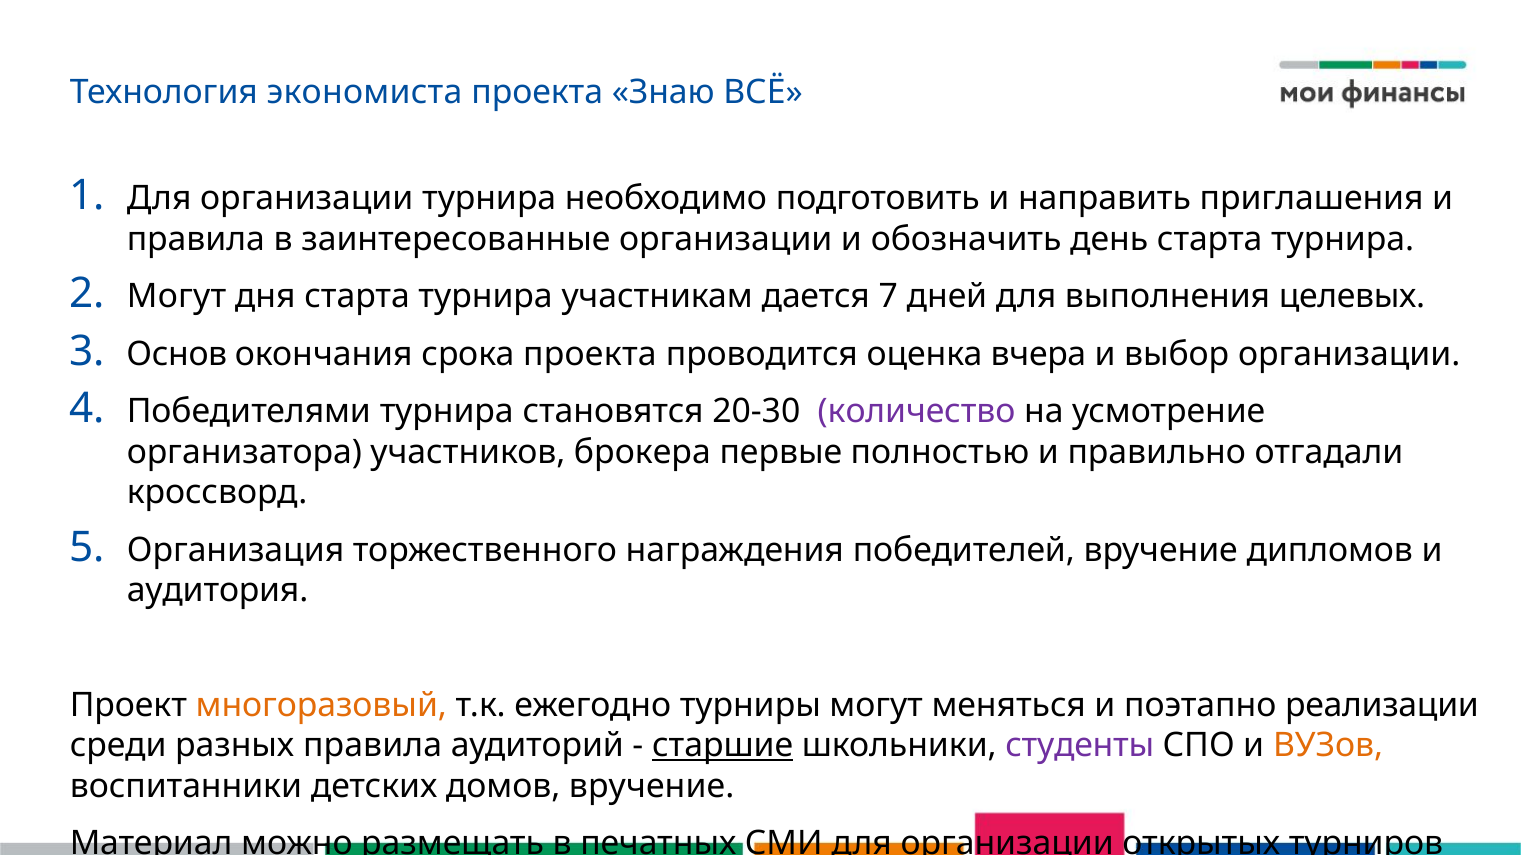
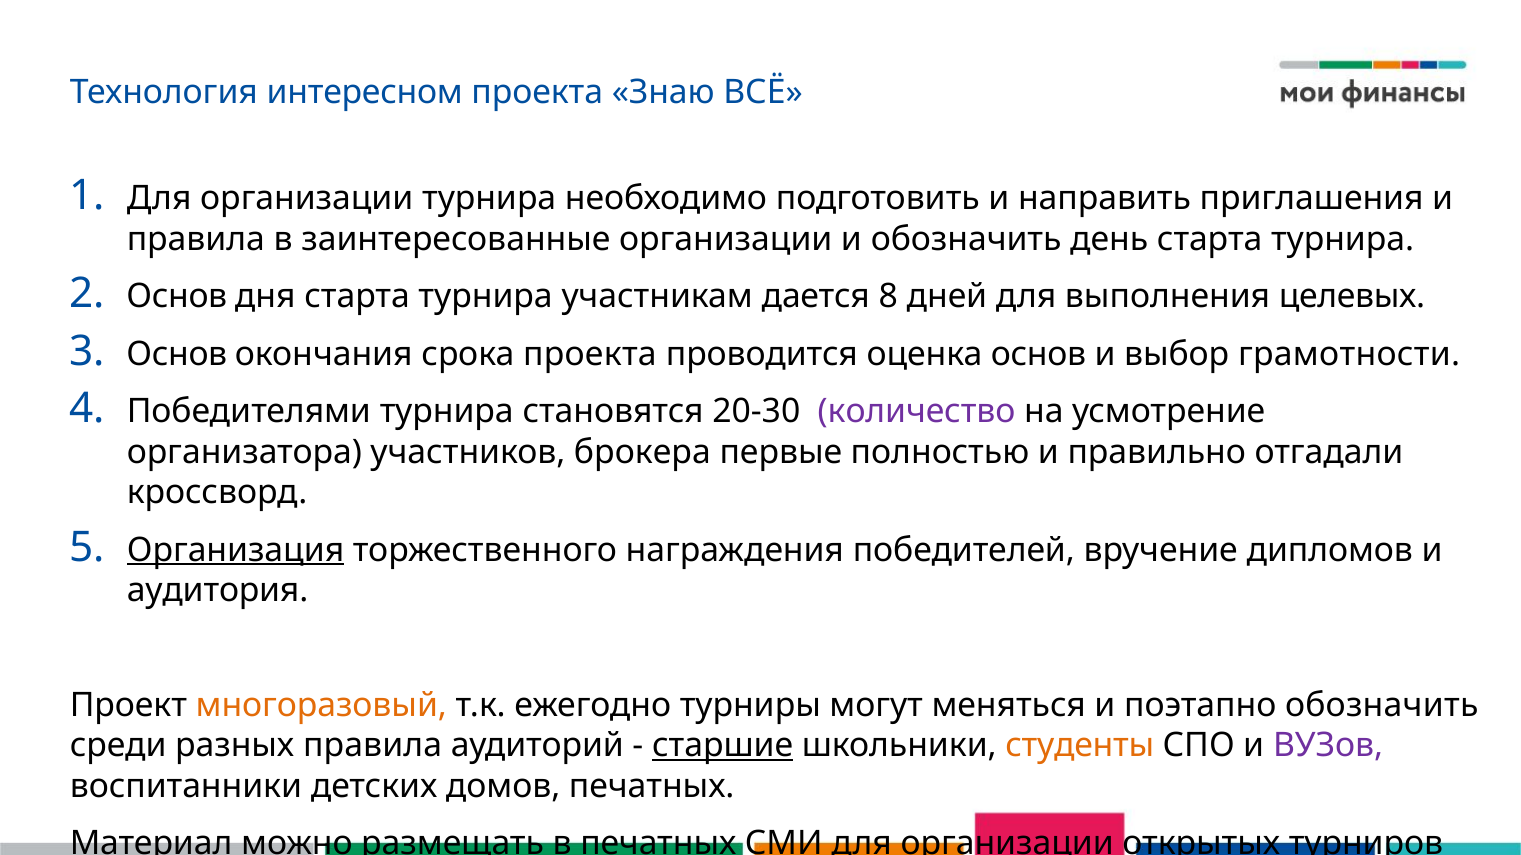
экономиста: экономиста -> интересном
Могут at (177, 297): Могут -> Основ
7: 7 -> 8
оценка вчера: вчера -> основ
выбор организации: организации -> грамотности
Организация underline: none -> present
поэтапно реализации: реализации -> обозначить
студенты colour: purple -> orange
ВУЗов colour: orange -> purple
домов вручение: вручение -> печатных
